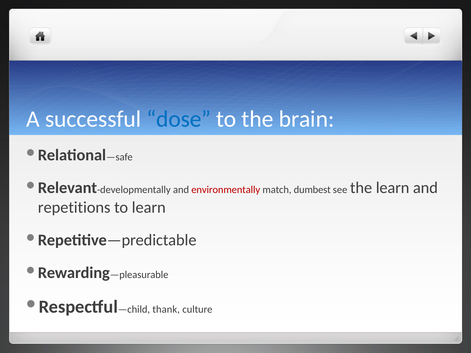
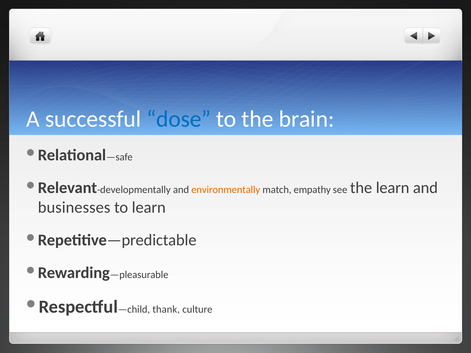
environmentally colour: red -> orange
dumbest: dumbest -> empathy
repetitions: repetitions -> businesses
